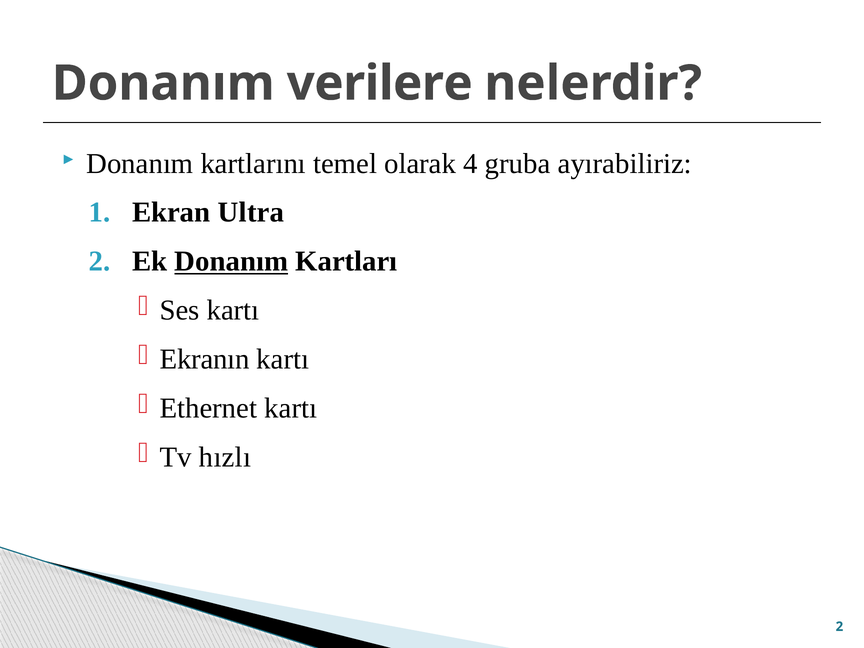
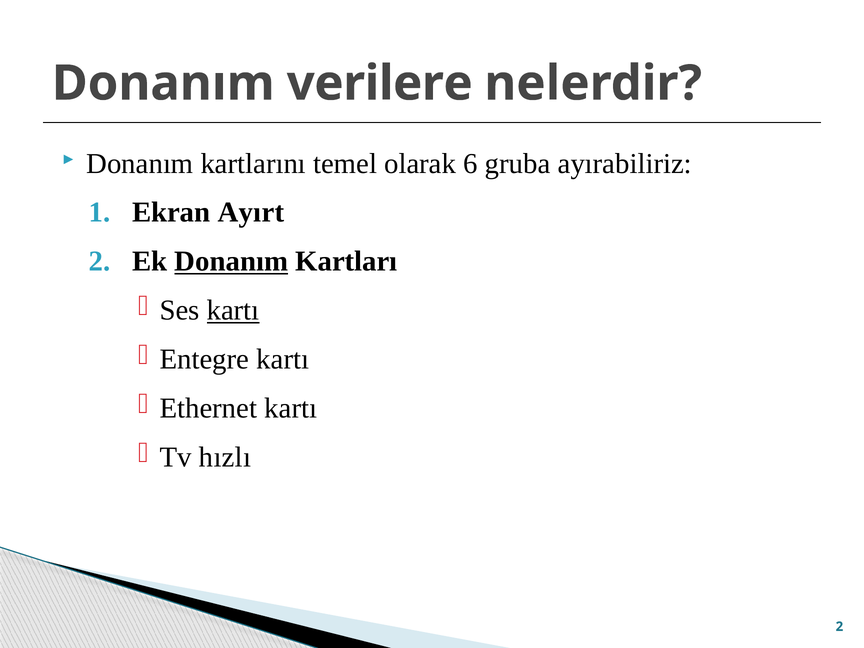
4: 4 -> 6
Ultra: Ultra -> Ayırt
kartı at (233, 310) underline: none -> present
Ekranın: Ekranın -> Entegre
